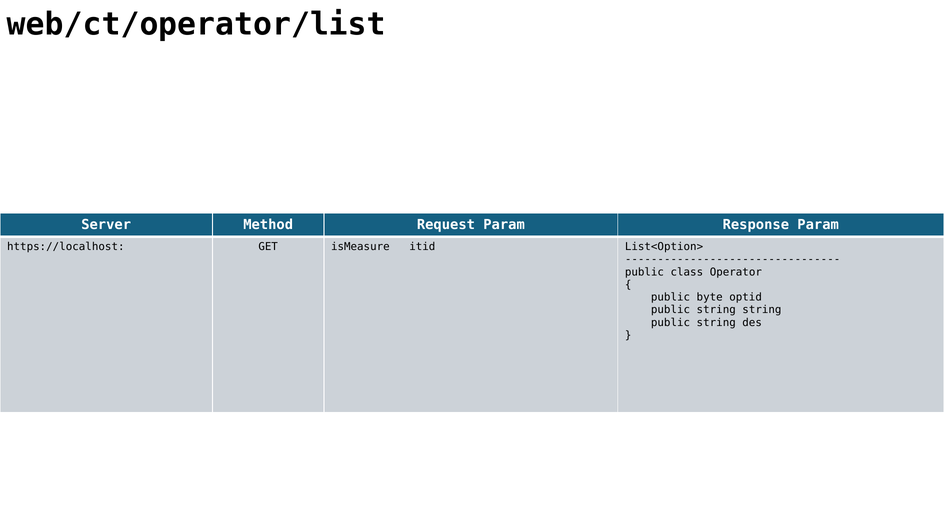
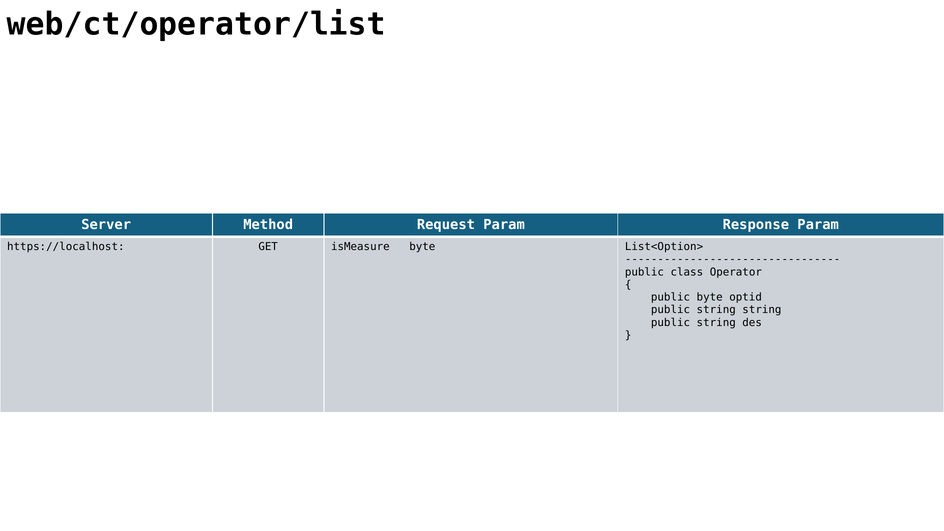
isMeasure itid: itid -> byte
